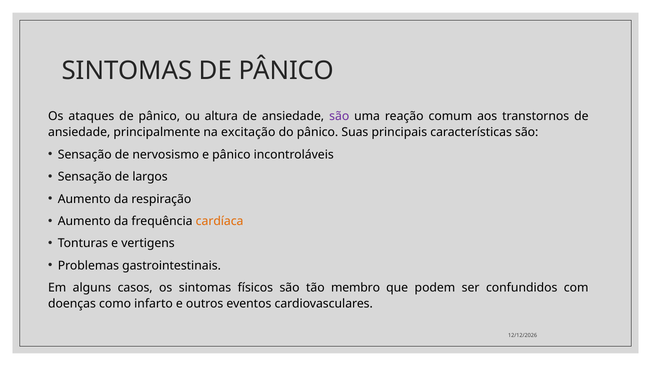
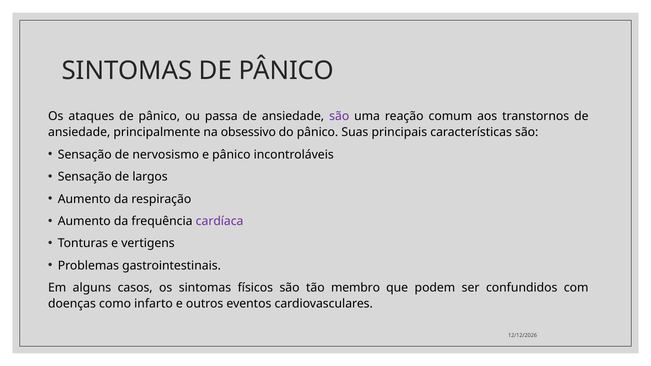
altura: altura -> passa
excitação: excitação -> obsessivo
cardíaca colour: orange -> purple
